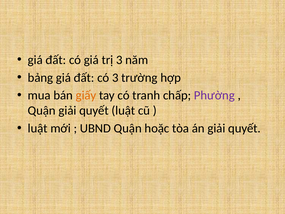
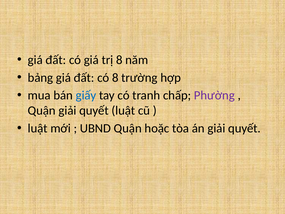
trị 3: 3 -> 8
có 3: 3 -> 8
giấy colour: orange -> blue
